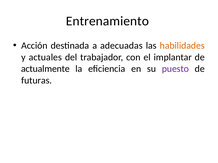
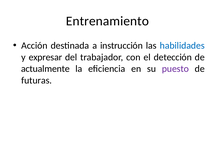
adecuadas: adecuadas -> instrucción
habilidades colour: orange -> blue
actuales: actuales -> expresar
implantar: implantar -> detección
